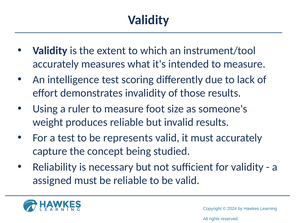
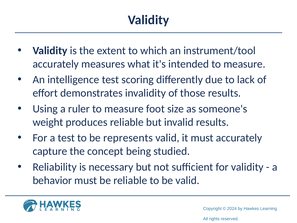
assigned: assigned -> behavior
